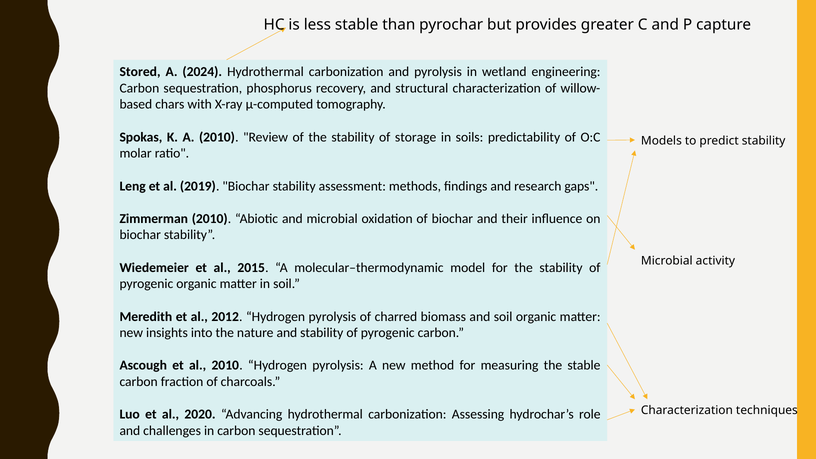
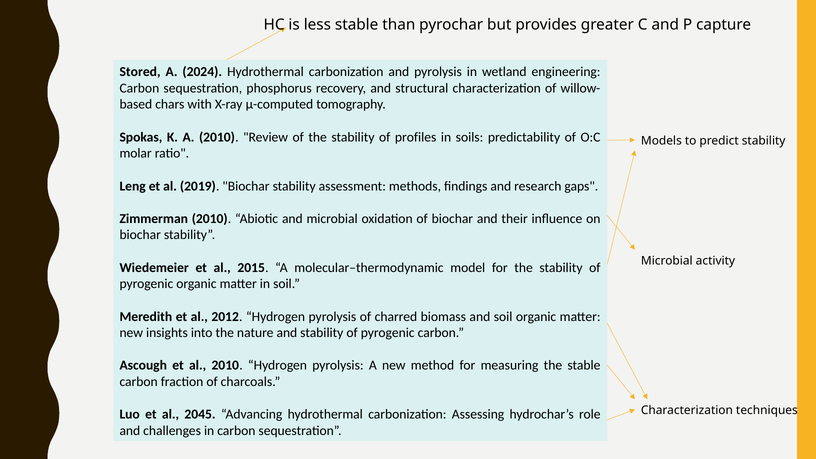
storage: storage -> profiles
2020: 2020 -> 2045
